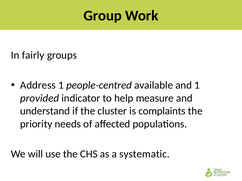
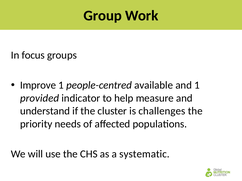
fairly: fairly -> focus
Address: Address -> Improve
complaints: complaints -> challenges
